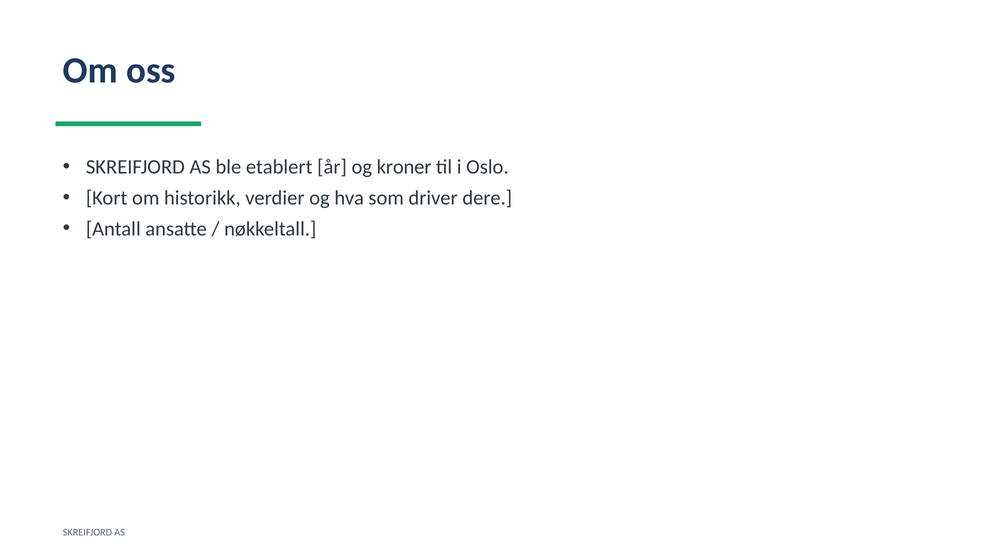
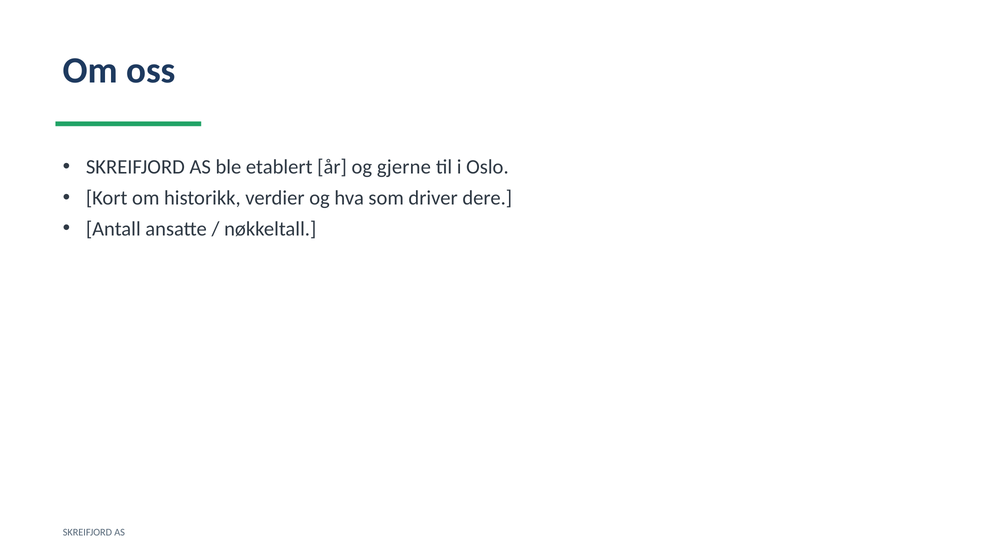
kroner: kroner -> gjerne
